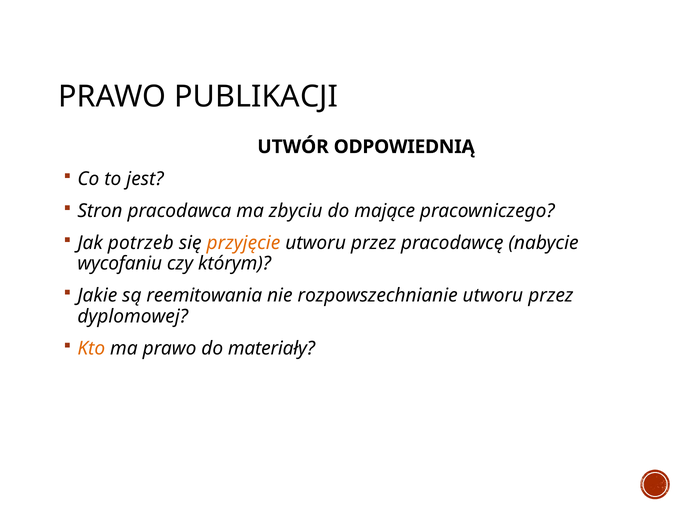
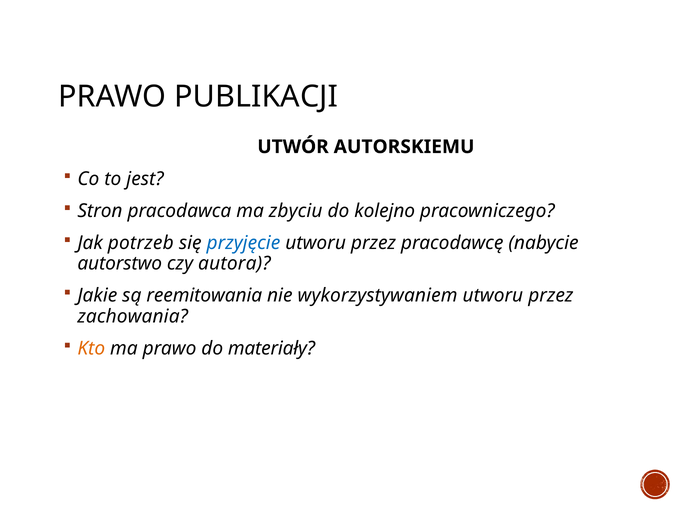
ODPOWIEDNIĄ: ODPOWIEDNIĄ -> AUTORSKIEMU
mające: mające -> kolejno
przyjęcie colour: orange -> blue
wycofaniu: wycofaniu -> autorstwo
którym: którym -> autora
rozpowszechnianie: rozpowszechnianie -> wykorzystywaniem
dyplomowej: dyplomowej -> zachowania
